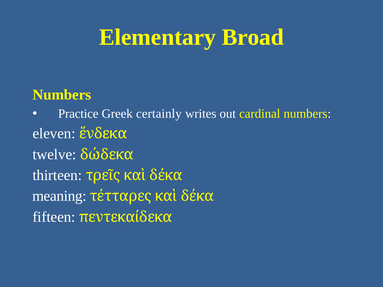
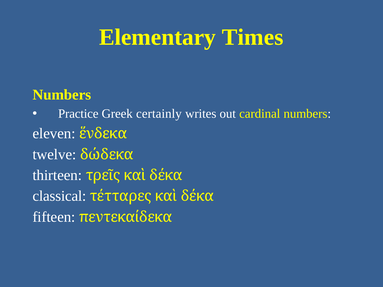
Broad: Broad -> Times
meaning: meaning -> classical
